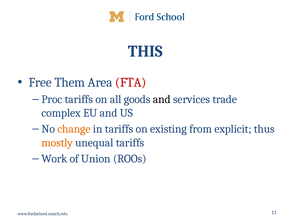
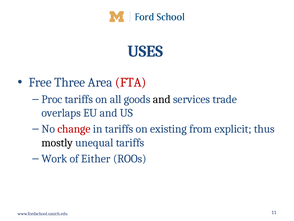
THIS: THIS -> USES
Them: Them -> Three
complex: complex -> overlaps
change colour: orange -> red
mostly colour: orange -> black
Union: Union -> Either
